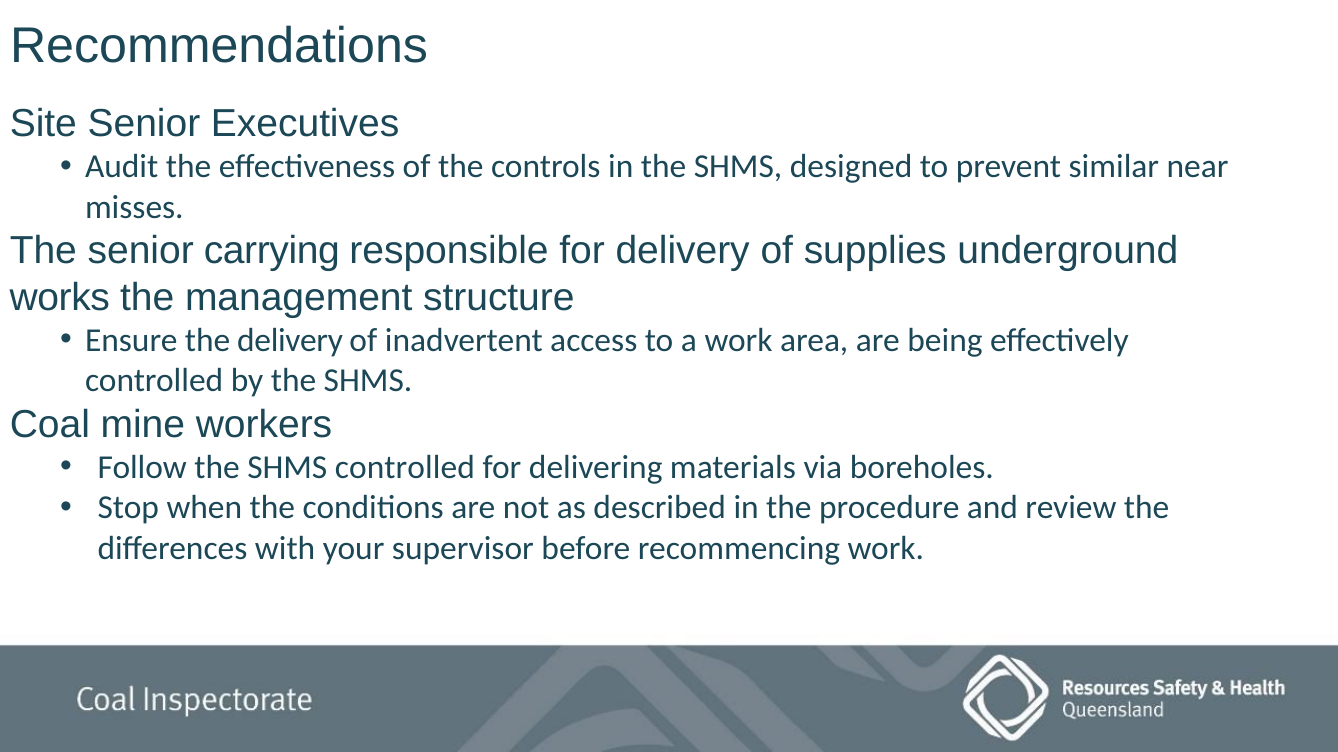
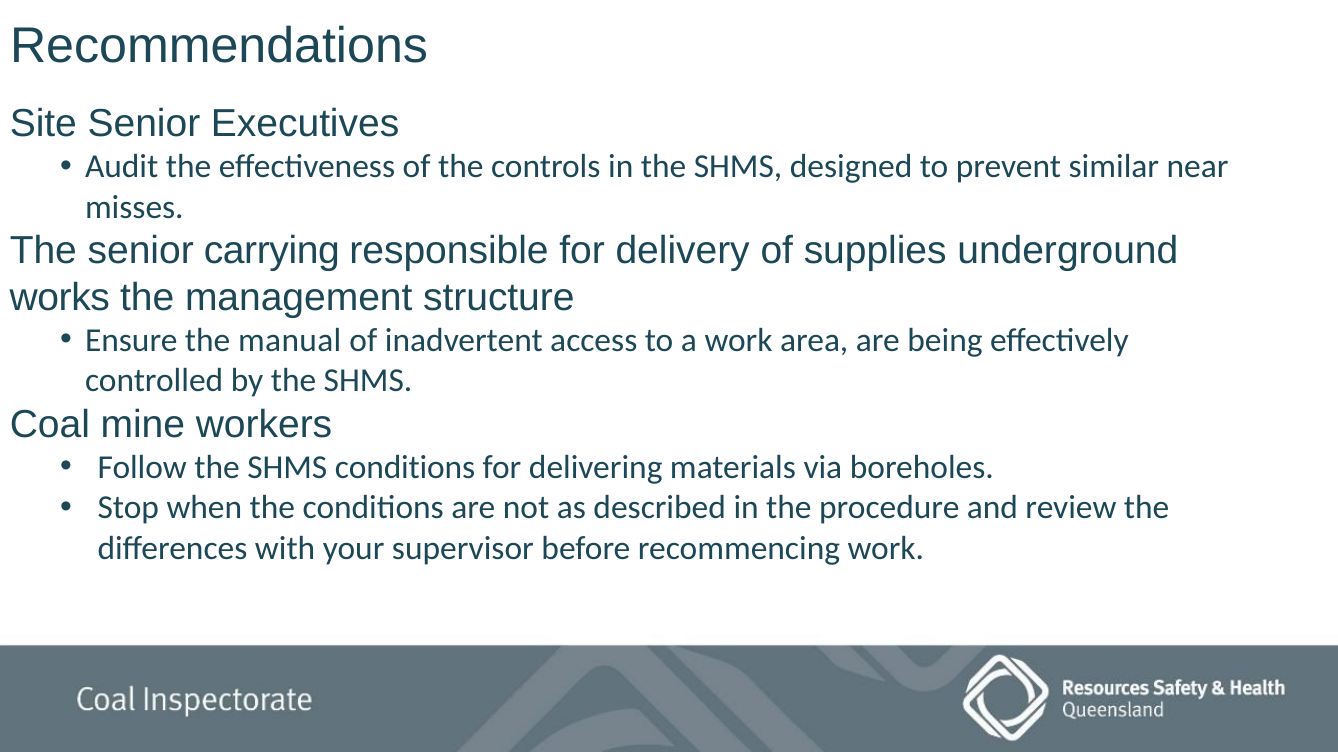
the delivery: delivery -> manual
SHMS controlled: controlled -> conditions
